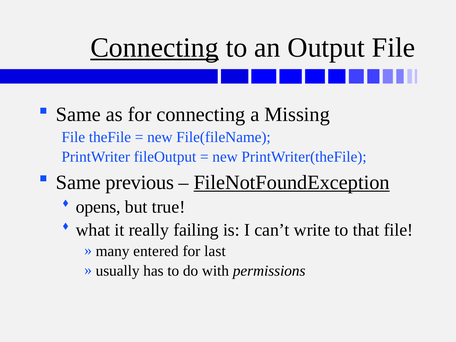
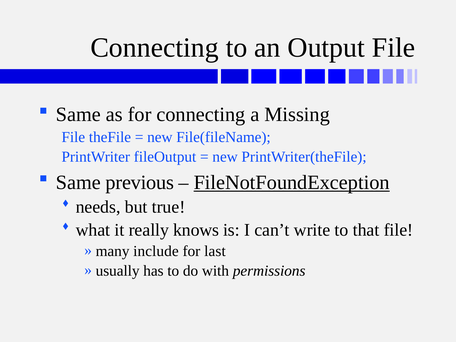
Connecting at (155, 48) underline: present -> none
opens: opens -> needs
failing: failing -> knows
entered: entered -> include
